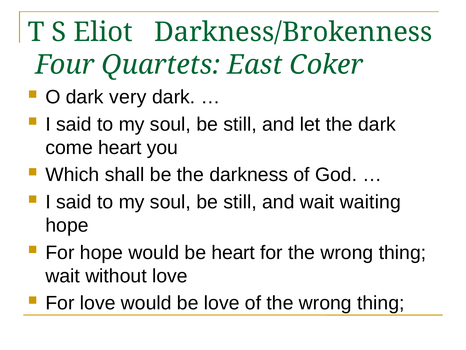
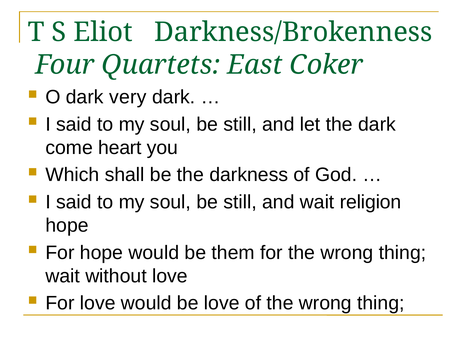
waiting: waiting -> religion
be heart: heart -> them
